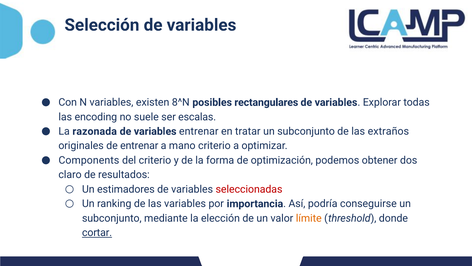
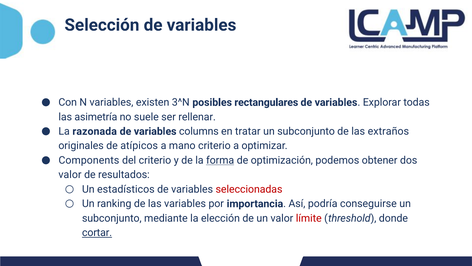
8^N: 8^N -> 3^N
encoding: encoding -> asimetría
escalas: escalas -> rellenar
variables entrenar: entrenar -> columns
de entrenar: entrenar -> atípicos
forma underline: none -> present
claro at (70, 174): claro -> valor
estimadores: estimadores -> estadísticos
límite colour: orange -> red
